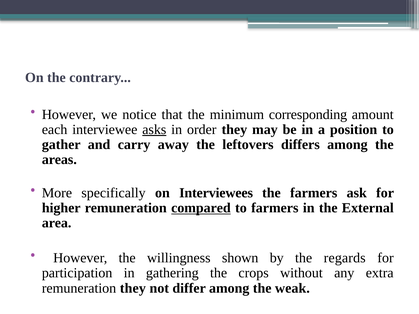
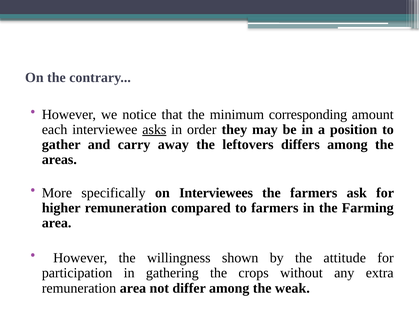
compared underline: present -> none
External: External -> Farming
regards: regards -> attitude
remuneration they: they -> area
